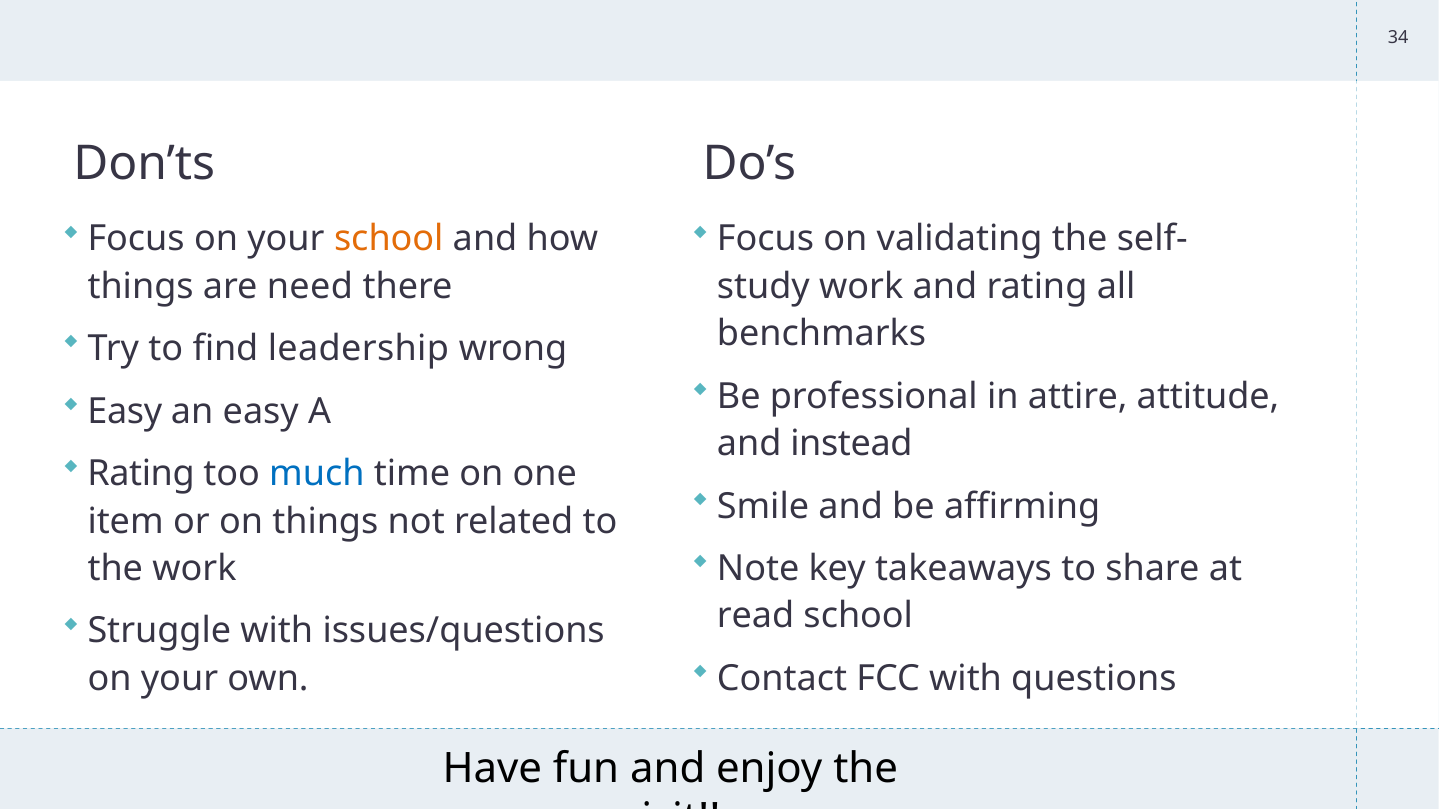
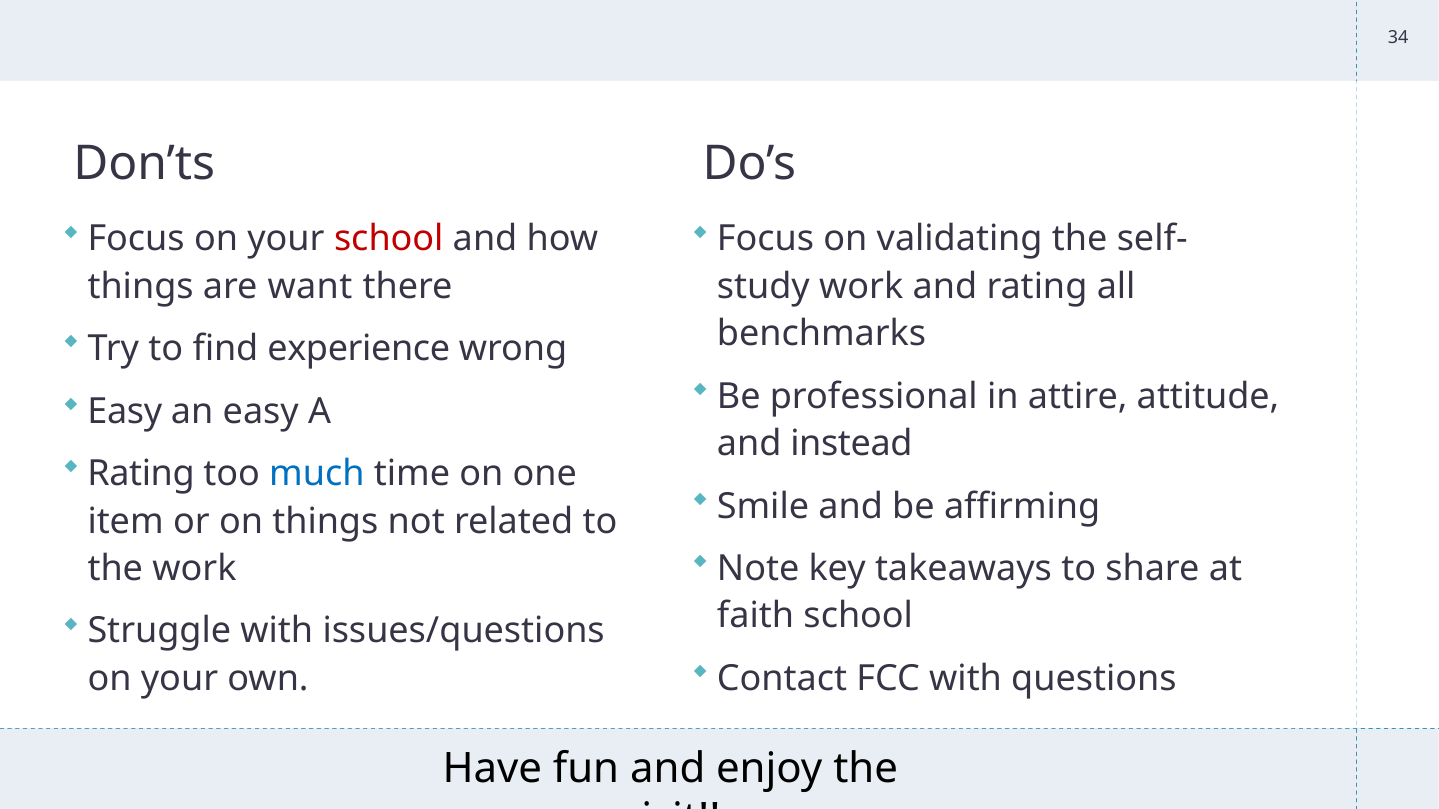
school at (389, 239) colour: orange -> red
need: need -> want
leadership: leadership -> experience
read: read -> faith
